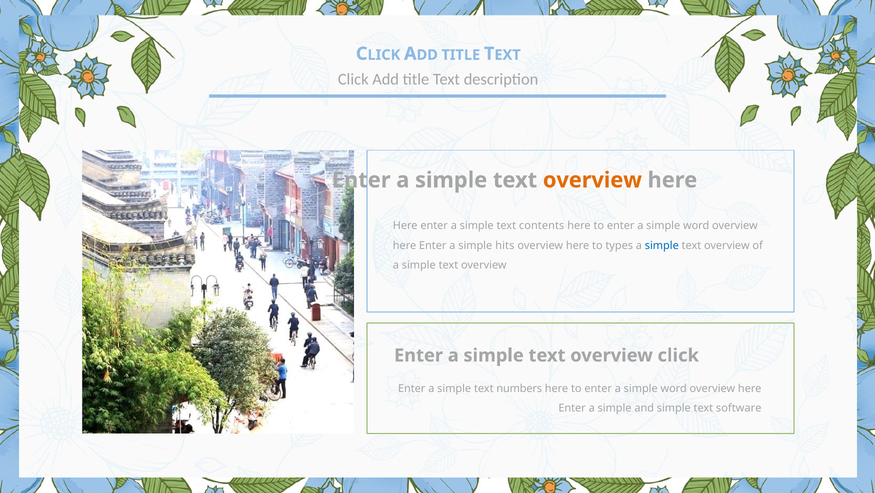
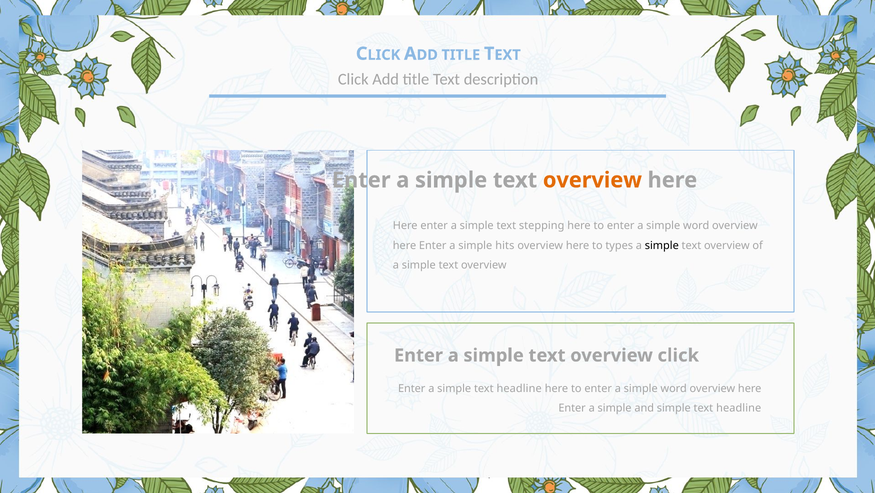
contents: contents -> stepping
simple at (662, 245) colour: blue -> black
a simple text numbers: numbers -> headline
and simple text software: software -> headline
